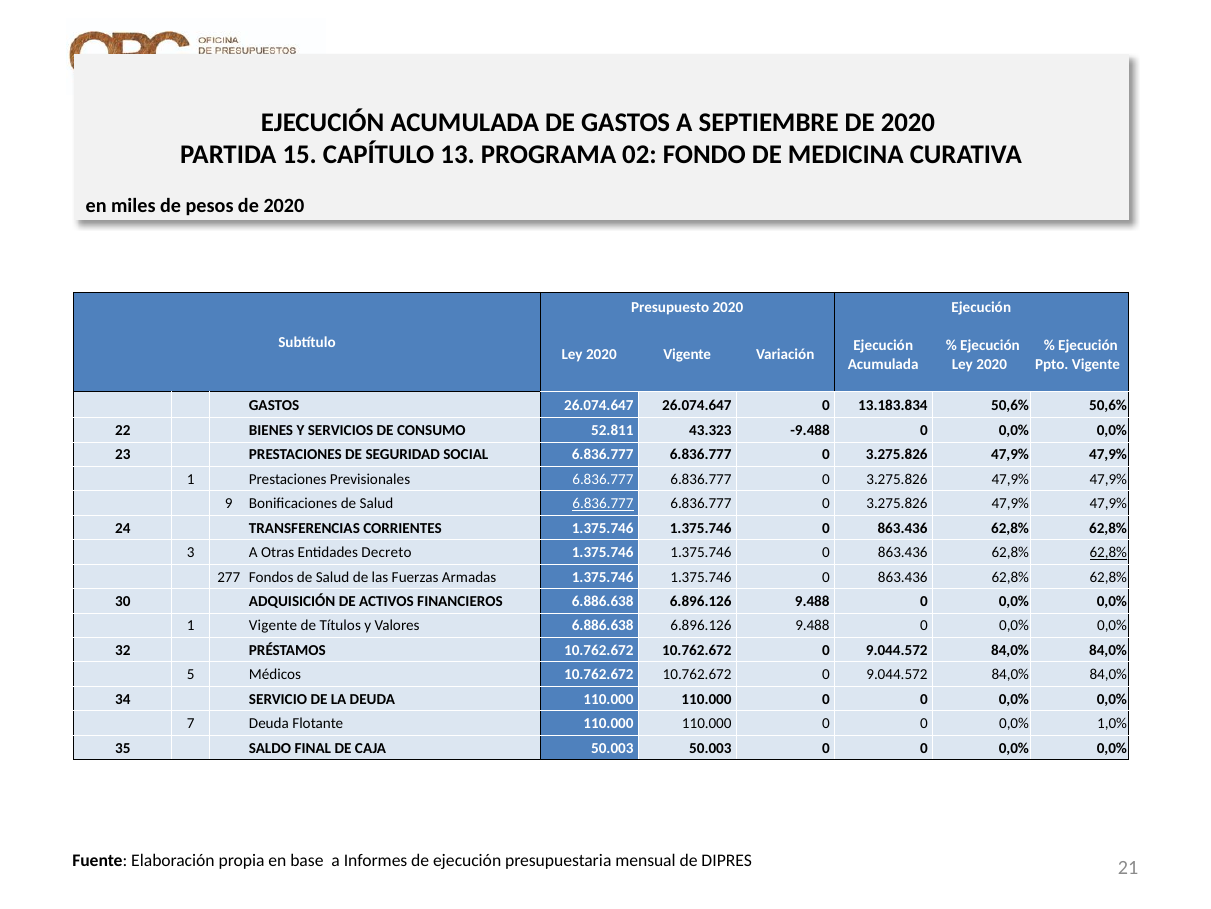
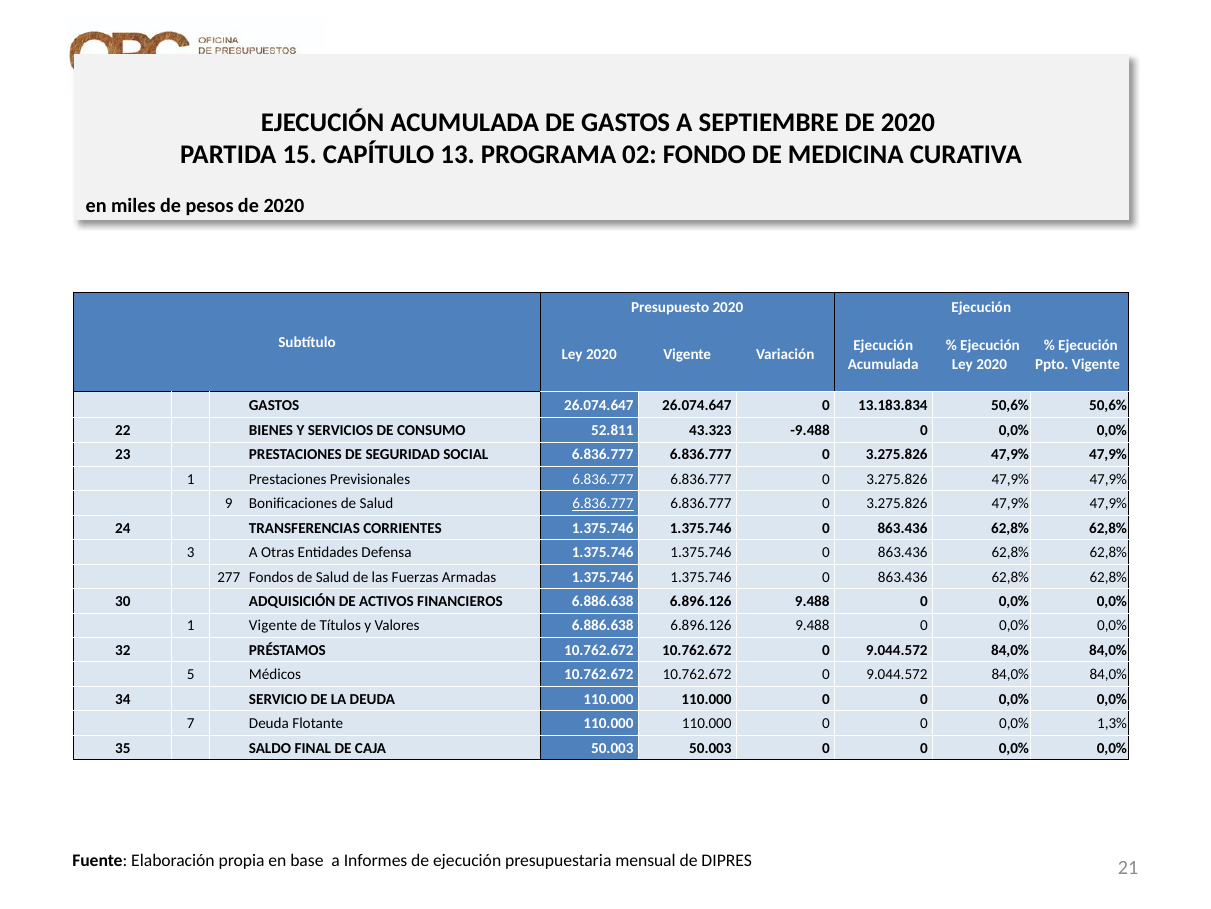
Decreto: Decreto -> Defensa
62,8% at (1108, 552) underline: present -> none
1,0%: 1,0% -> 1,3%
